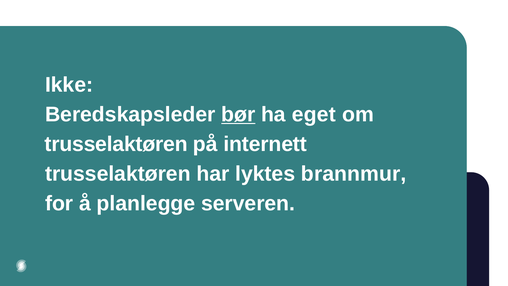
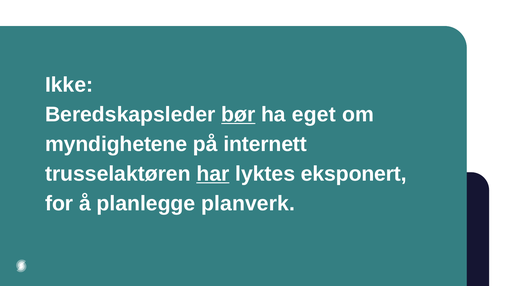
trusselaktøren at (116, 144): trusselaktøren -> myndighetene
har underline: none -> present
brannmur: brannmur -> eksponert
serveren: serveren -> planverk
